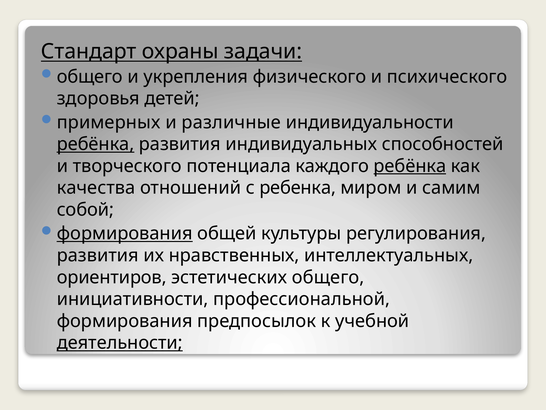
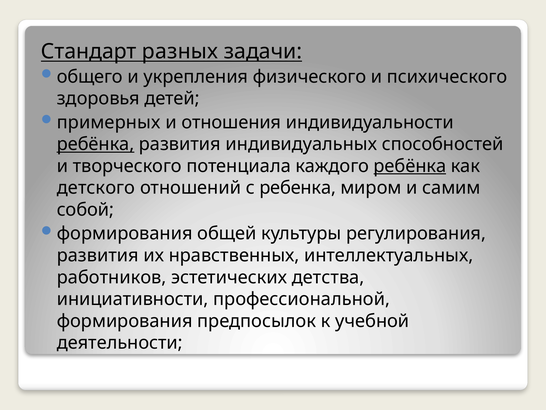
охраны: охраны -> разных
различные: различные -> отношения
качества: качества -> детского
формирования at (125, 233) underline: present -> none
ориентиров: ориентиров -> работников
эстетических общего: общего -> детства
деятельности underline: present -> none
